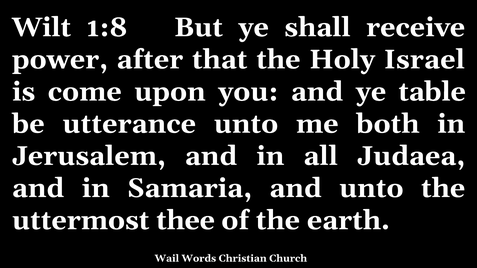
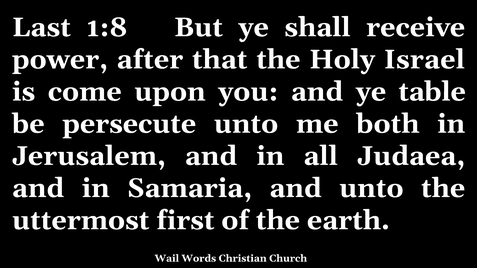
Wilt: Wilt -> Last
utterance: utterance -> persecute
thee: thee -> first
